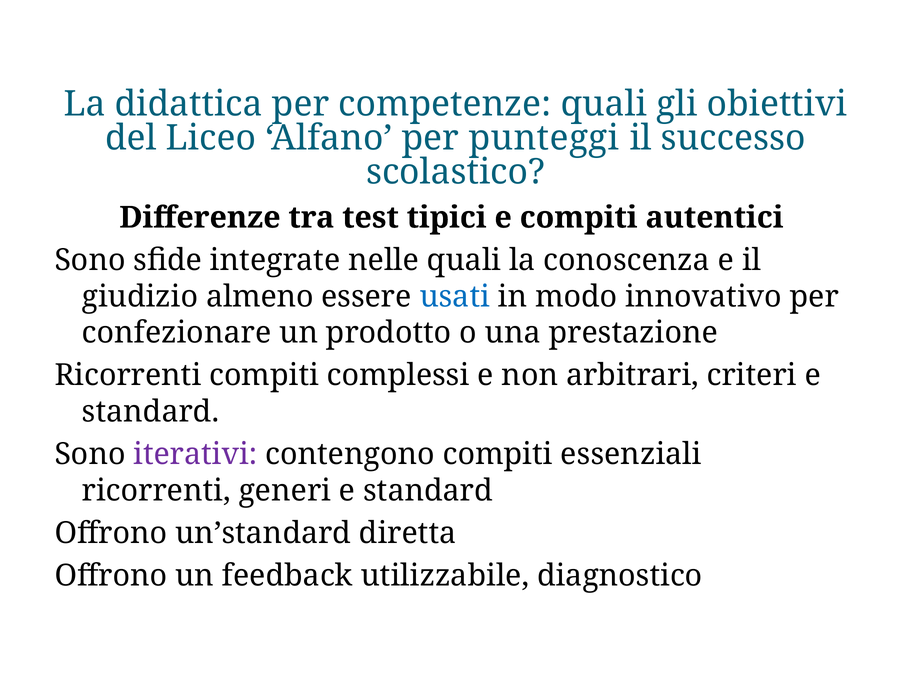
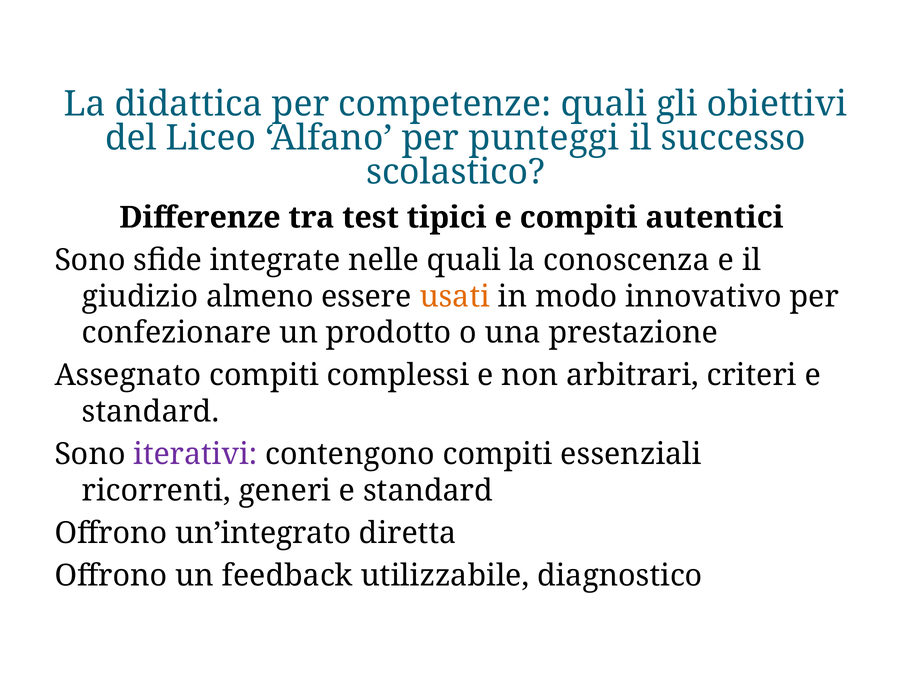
usati colour: blue -> orange
Ricorrenti at (128, 376): Ricorrenti -> Assegnato
un’standard: un’standard -> un’integrato
